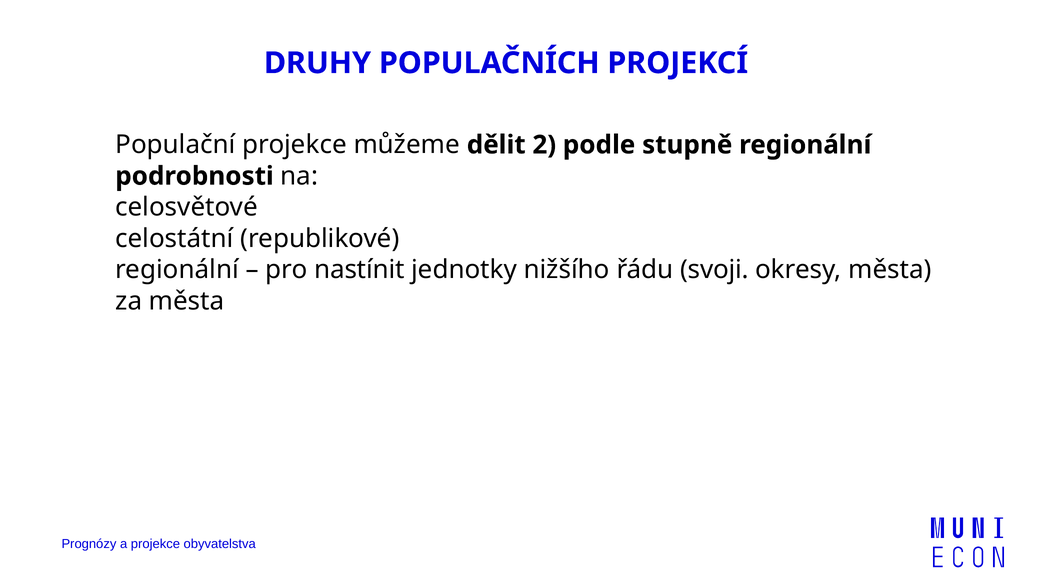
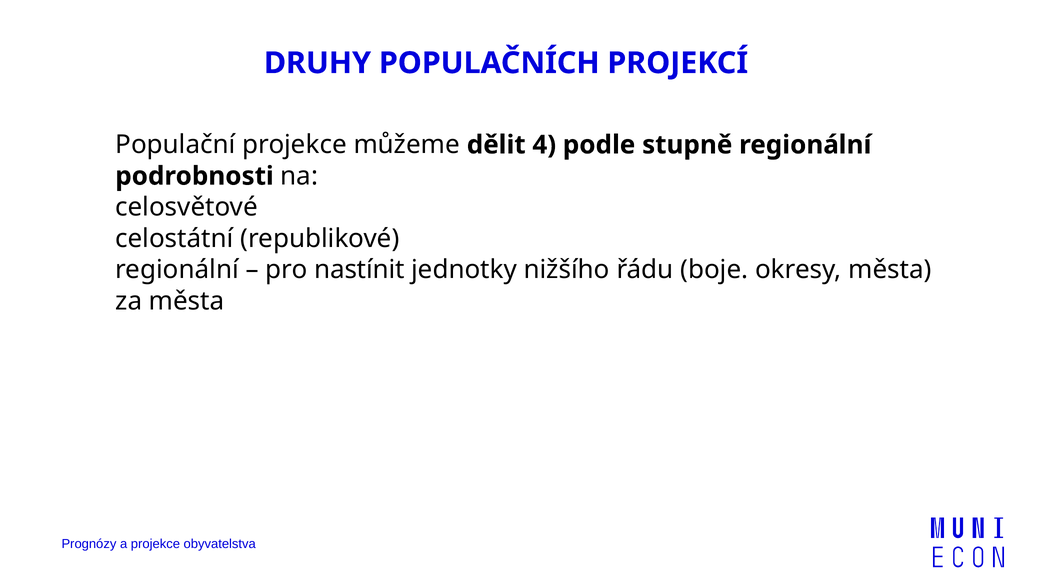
2: 2 -> 4
svoji: svoji -> boje
